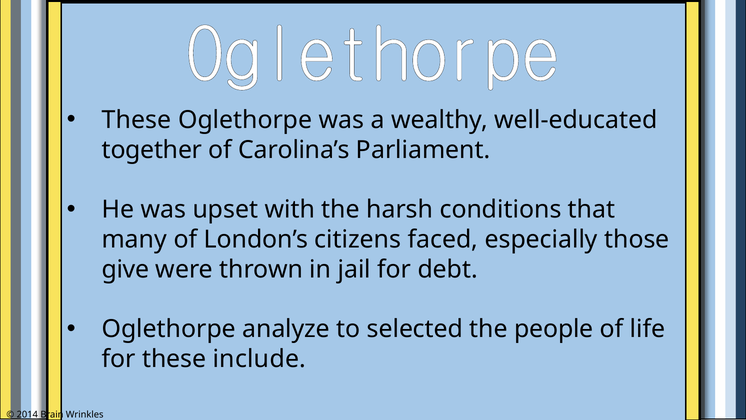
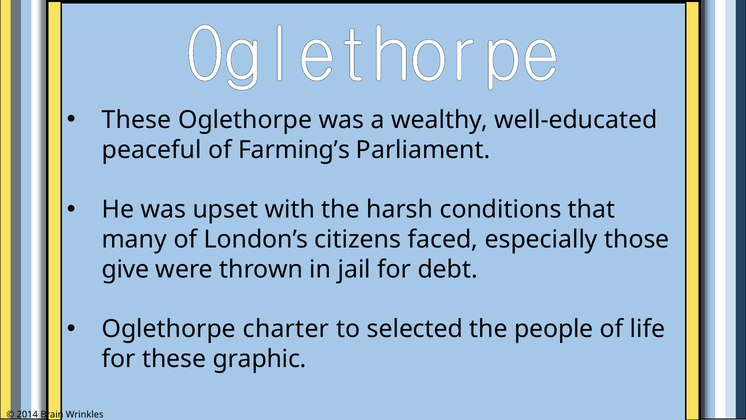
together: together -> peaceful
Carolina’s: Carolina’s -> Farming’s
analyze: analyze -> charter
include: include -> graphic
